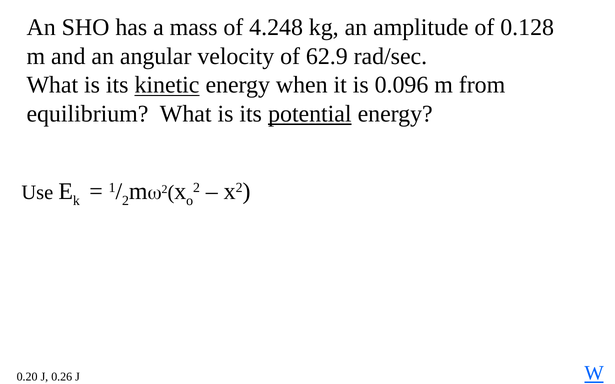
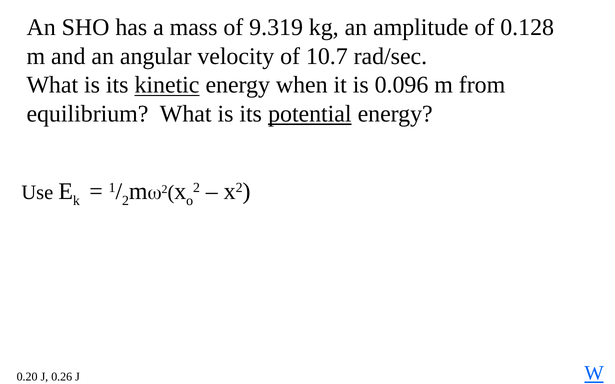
4.248: 4.248 -> 9.319
62.9: 62.9 -> 10.7
